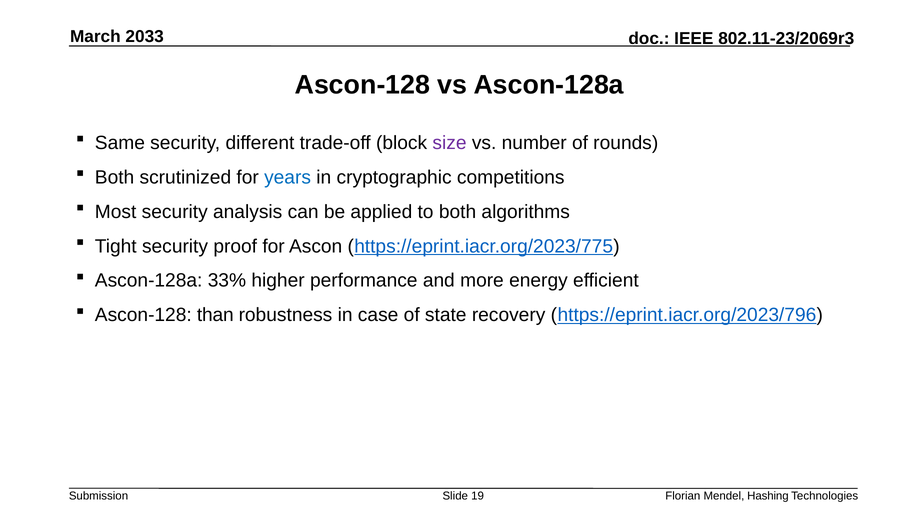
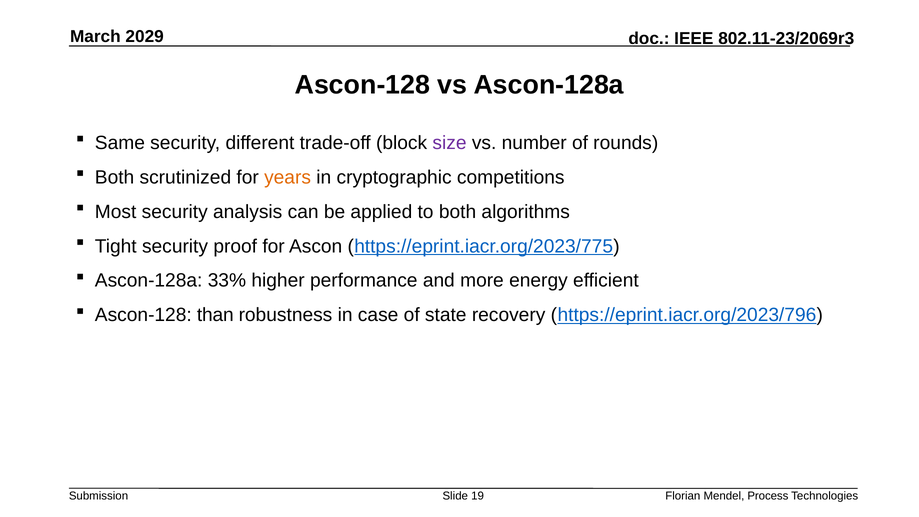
2033: 2033 -> 2029
years colour: blue -> orange
Hashing: Hashing -> Process
